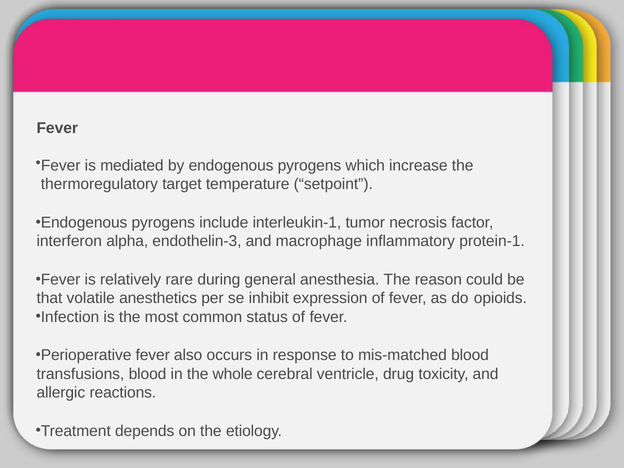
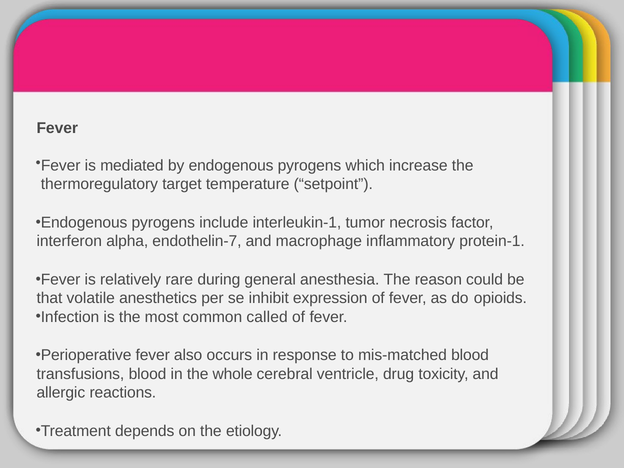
endothelin-3: endothelin-3 -> endothelin-7
status: status -> called
